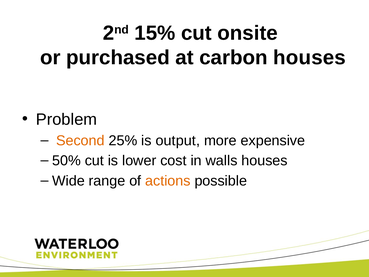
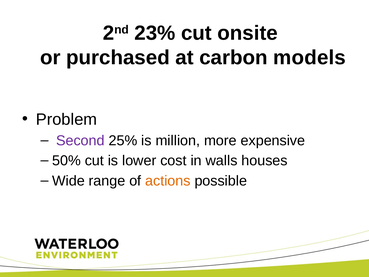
15%: 15% -> 23%
carbon houses: houses -> models
Second colour: orange -> purple
output: output -> million
